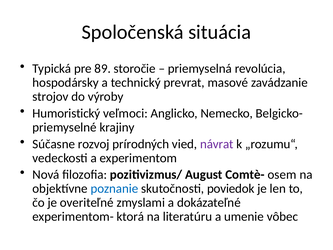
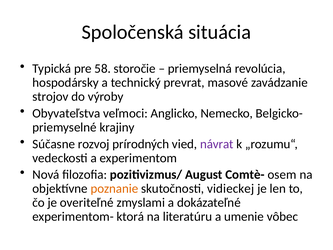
89: 89 -> 58
Humoristický: Humoristický -> Obyvateľstva
poznanie colour: blue -> orange
poviedok: poviedok -> vidieckej
